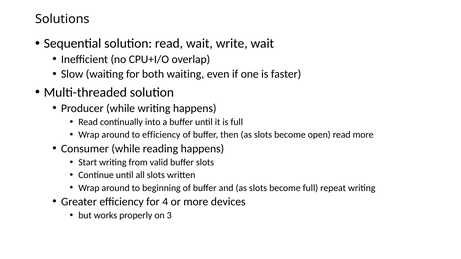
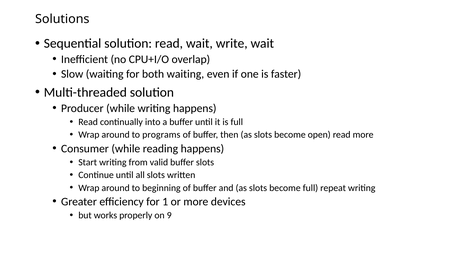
to efficiency: efficiency -> programs
4: 4 -> 1
3: 3 -> 9
